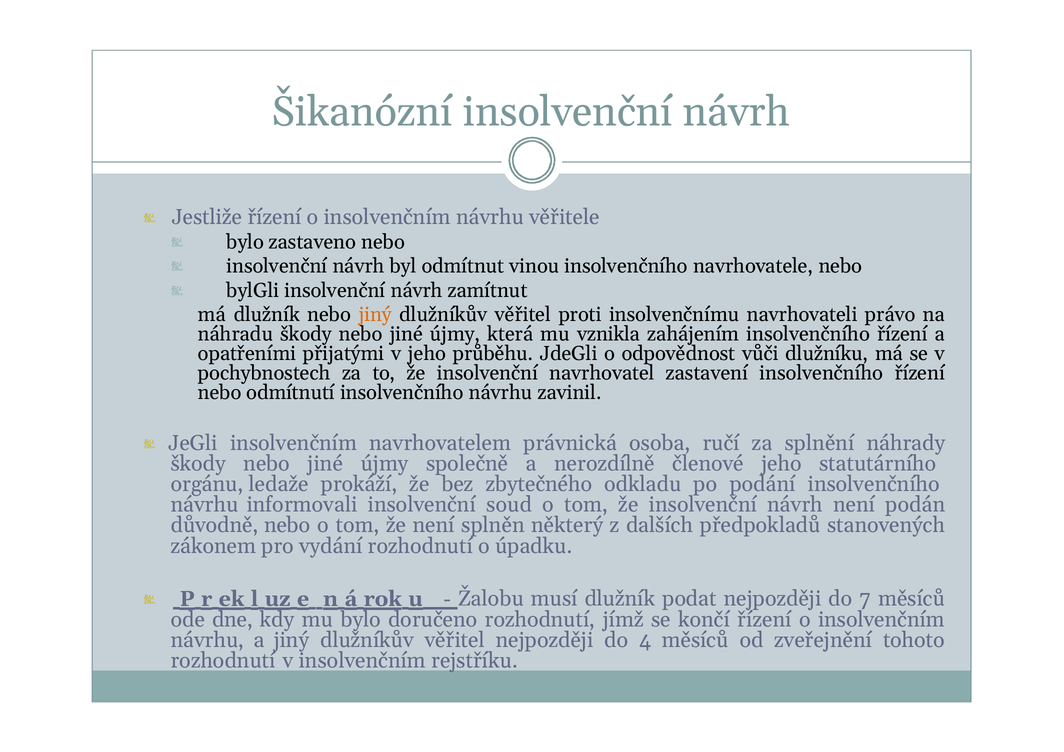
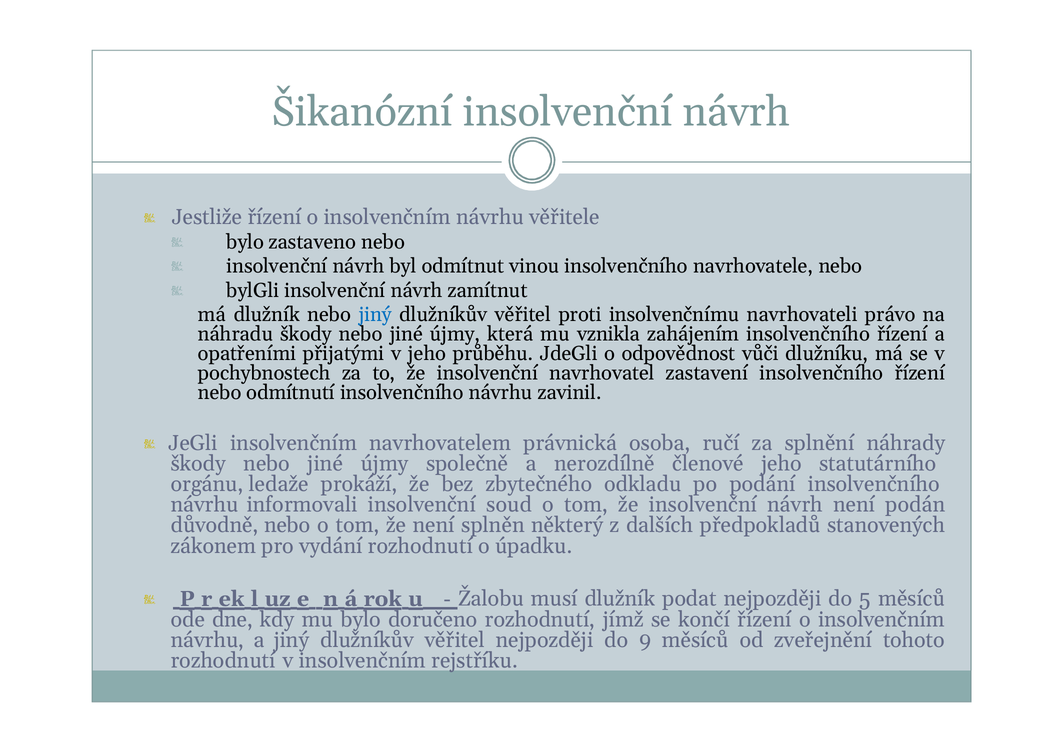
jiný at (375, 315) colour: orange -> blue
7: 7 -> 5
4: 4 -> 9
